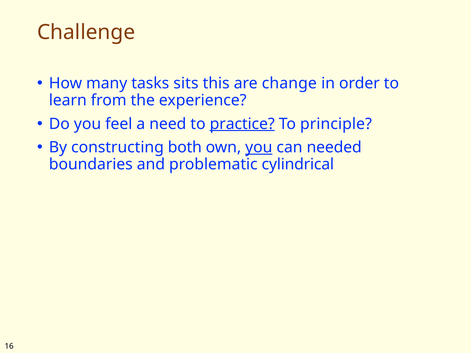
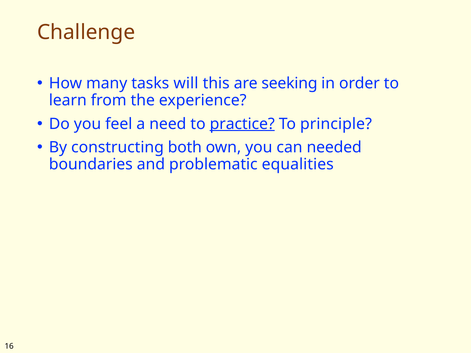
sits: sits -> will
change: change -> seeking
you at (259, 147) underline: present -> none
cylindrical: cylindrical -> equalities
